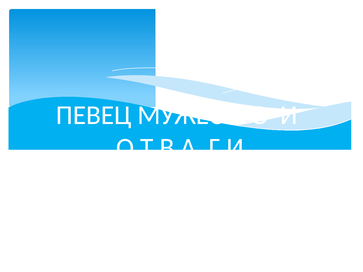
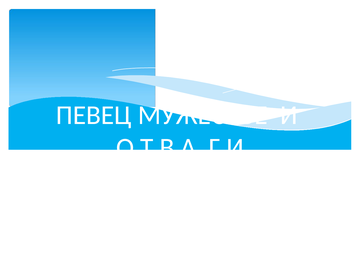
МУЖЕСТВО: МУЖЕСТВО -> МУЖЕСТВЕ
